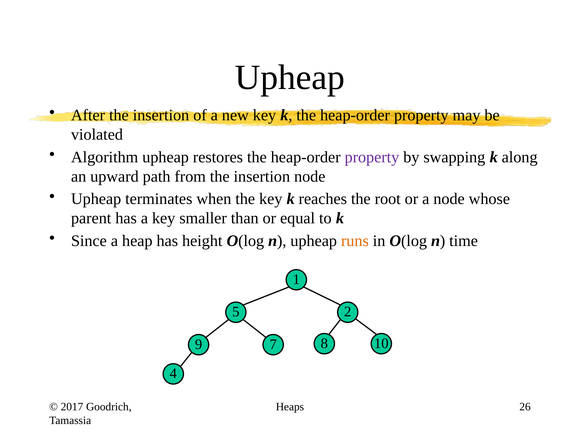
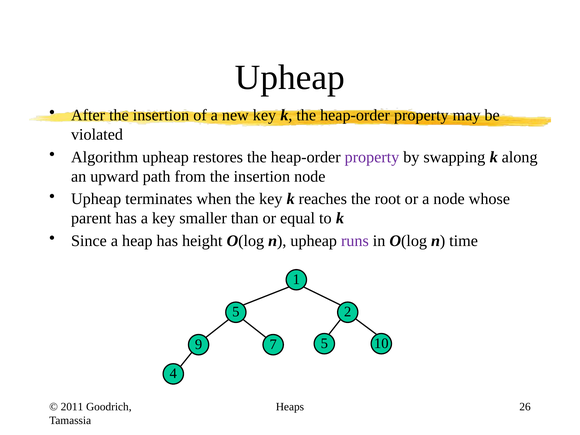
runs colour: orange -> purple
9 8: 8 -> 5
2017: 2017 -> 2011
